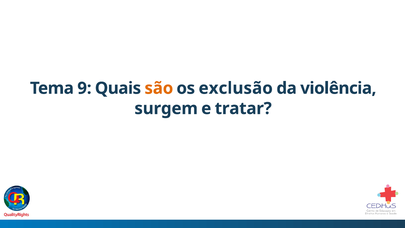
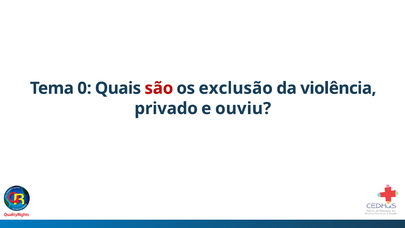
9: 9 -> 0
são colour: orange -> red
surgem: surgem -> privado
tratar: tratar -> ouviu
